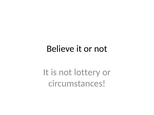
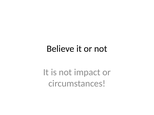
lottery: lottery -> impact
